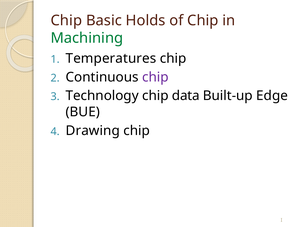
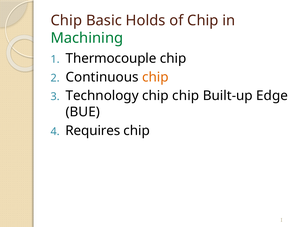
Temperatures: Temperatures -> Thermocouple
chip at (155, 77) colour: purple -> orange
chip data: data -> chip
Drawing: Drawing -> Requires
